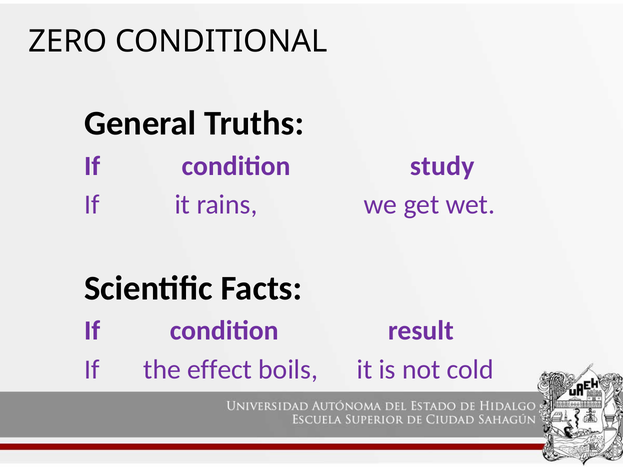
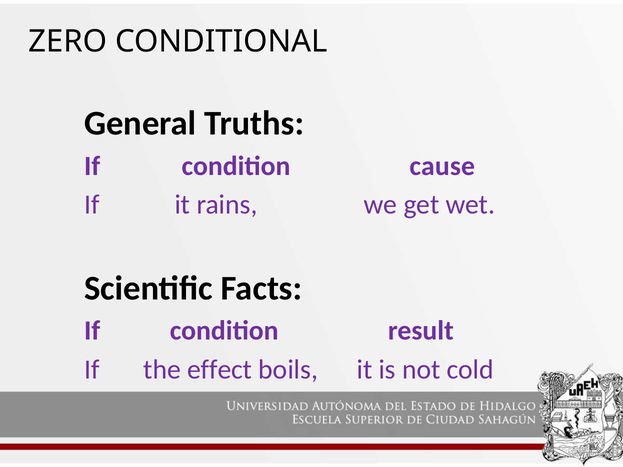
study: study -> cause
